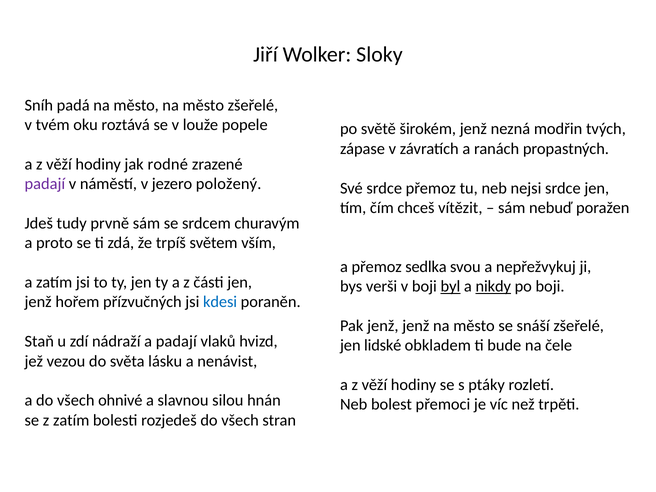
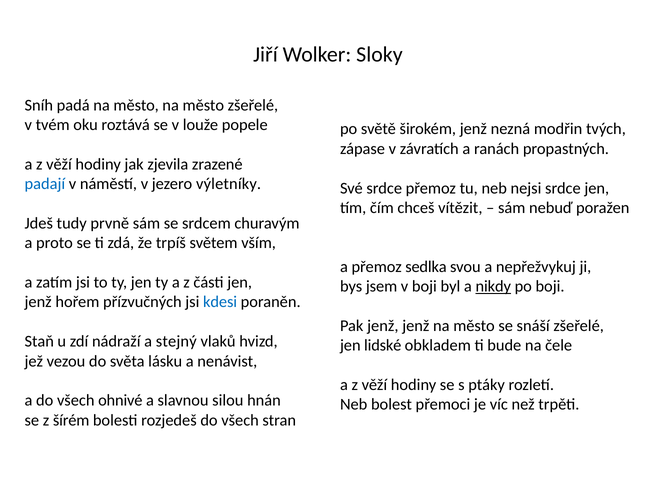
rodné: rodné -> zjevila
padají at (45, 184) colour: purple -> blue
položený: položený -> výletníky
verši: verši -> jsem
byl underline: present -> none
a padají: padají -> stejný
z zatím: zatím -> šírém
